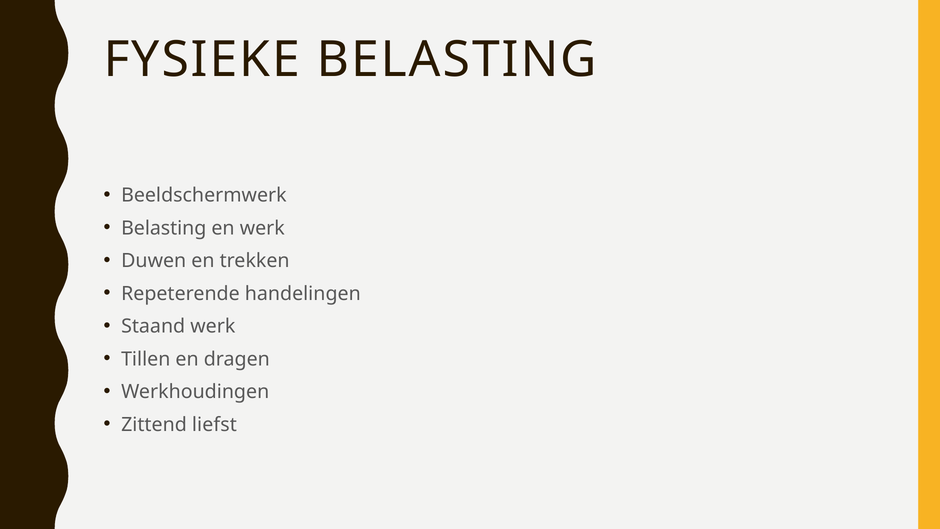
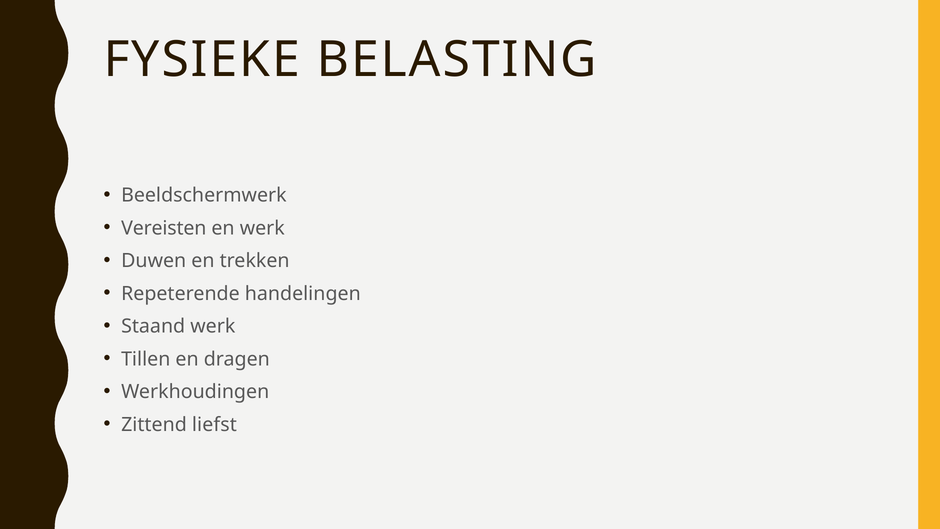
Belasting at (164, 228): Belasting -> Vereisten
